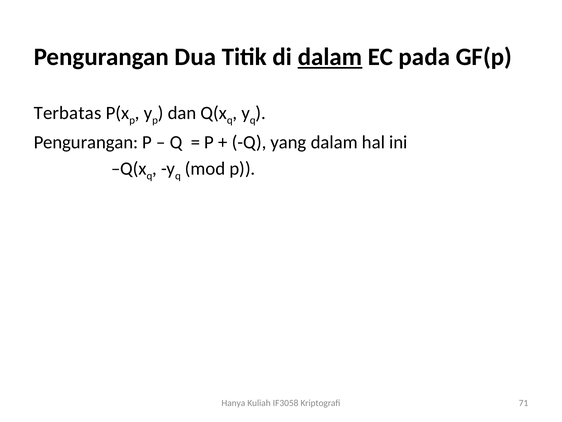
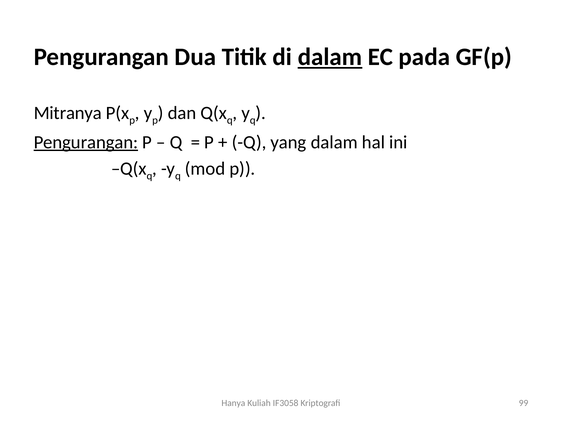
Terbatas: Terbatas -> Mitranya
Pengurangan at (86, 142) underline: none -> present
71: 71 -> 99
